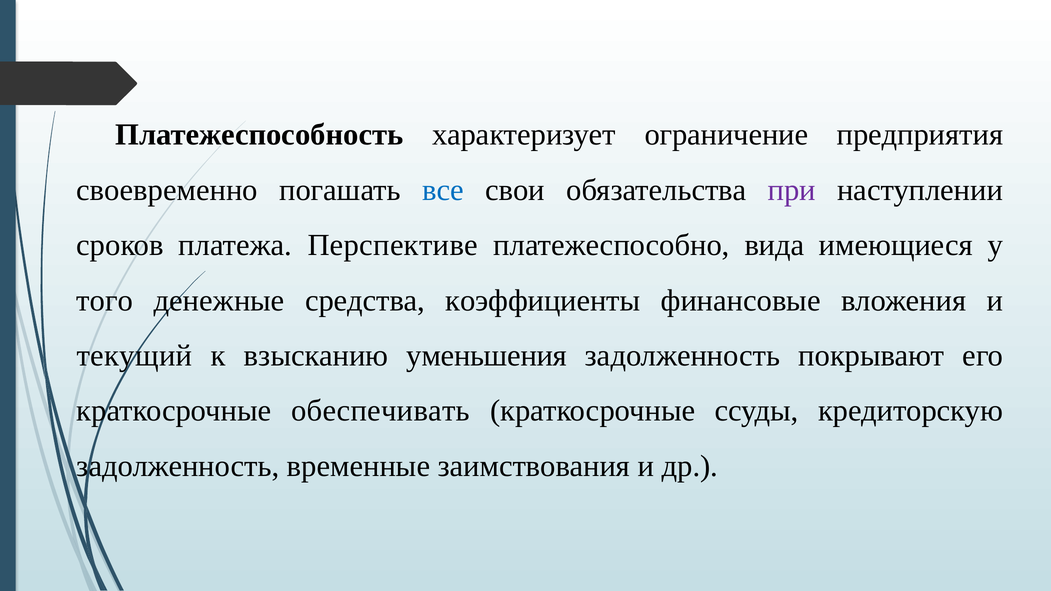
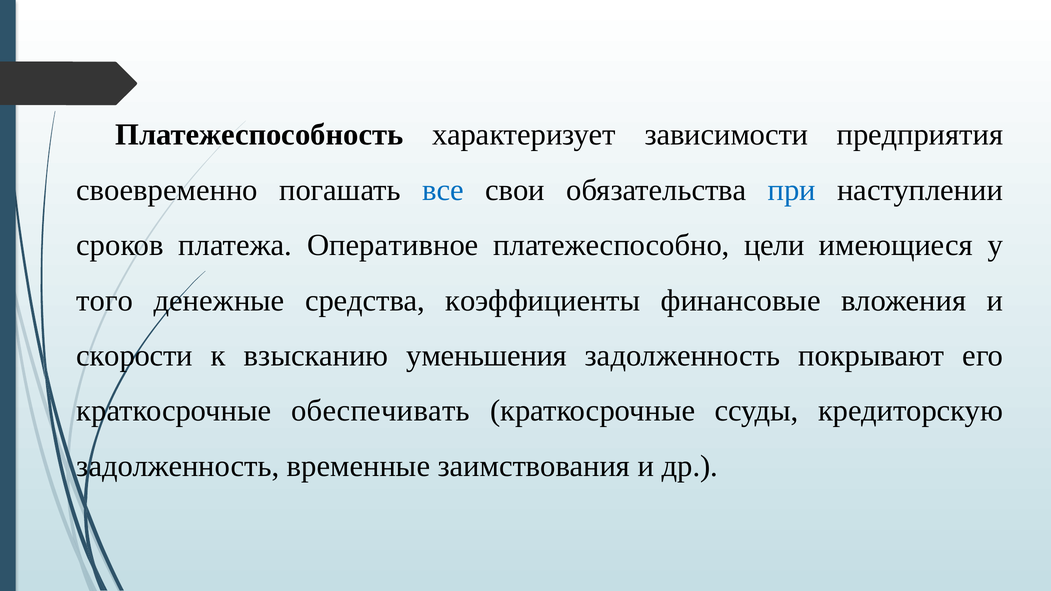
ограничение: ограничение -> зависимости
при colour: purple -> blue
Перспективе: Перспективе -> Оперативное
вида: вида -> цели
текущий: текущий -> скорости
